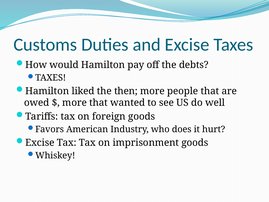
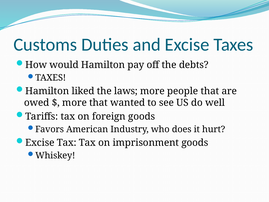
then: then -> laws
